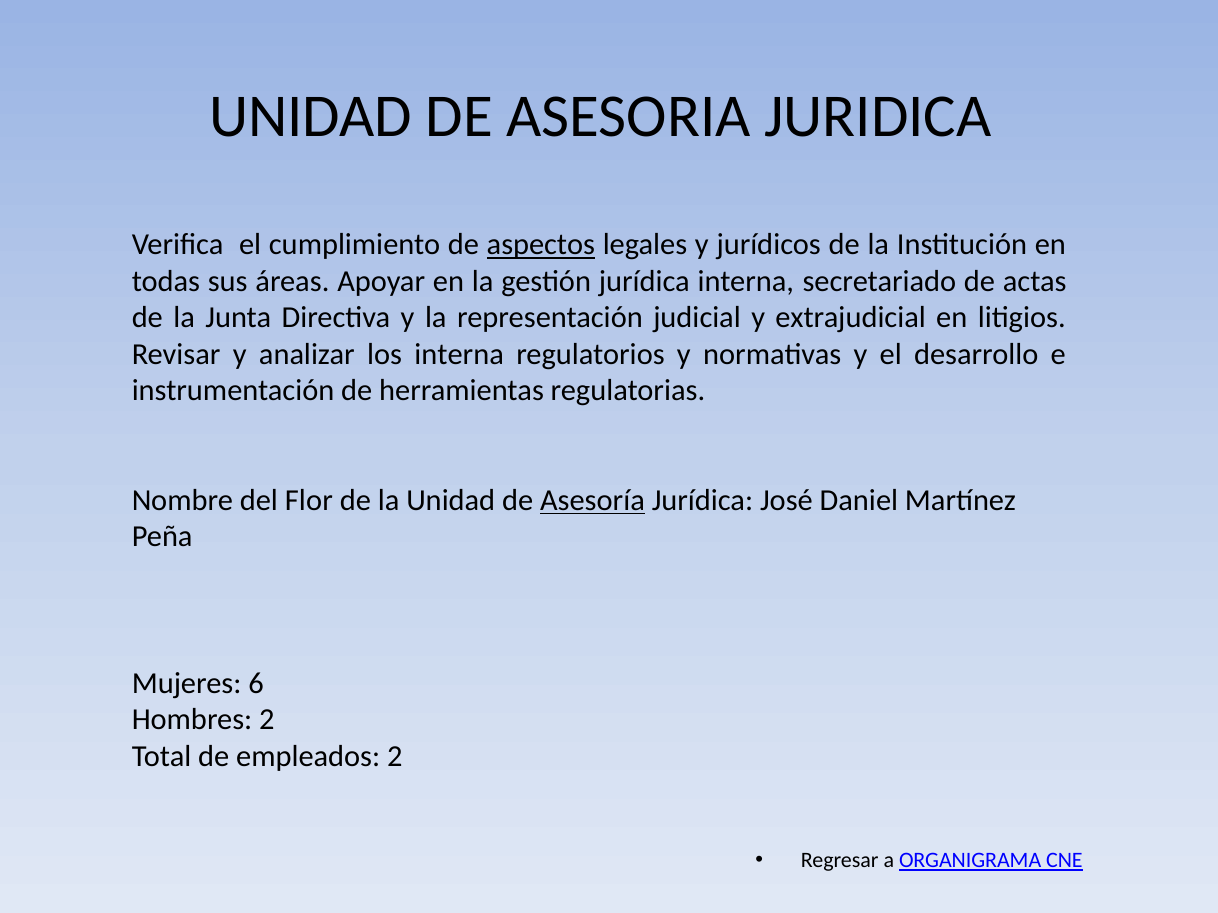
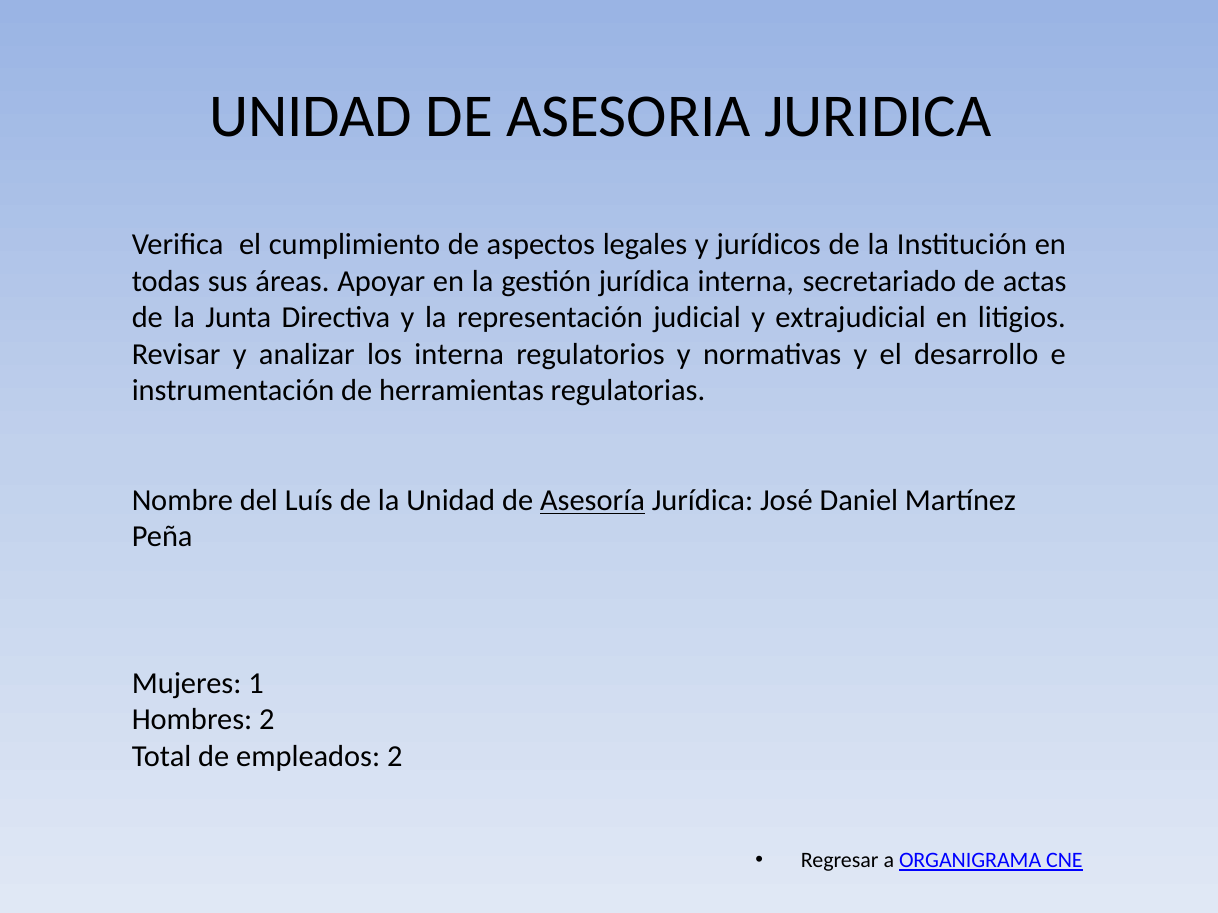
aspectos underline: present -> none
Flor: Flor -> Luís
6: 6 -> 1
